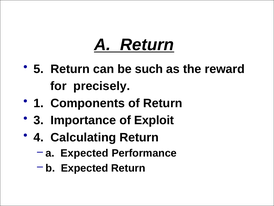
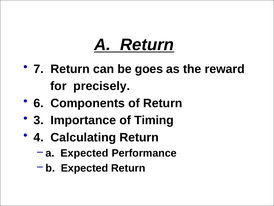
5: 5 -> 7
such: such -> goes
1 at (39, 103): 1 -> 6
Exploit: Exploit -> Timing
